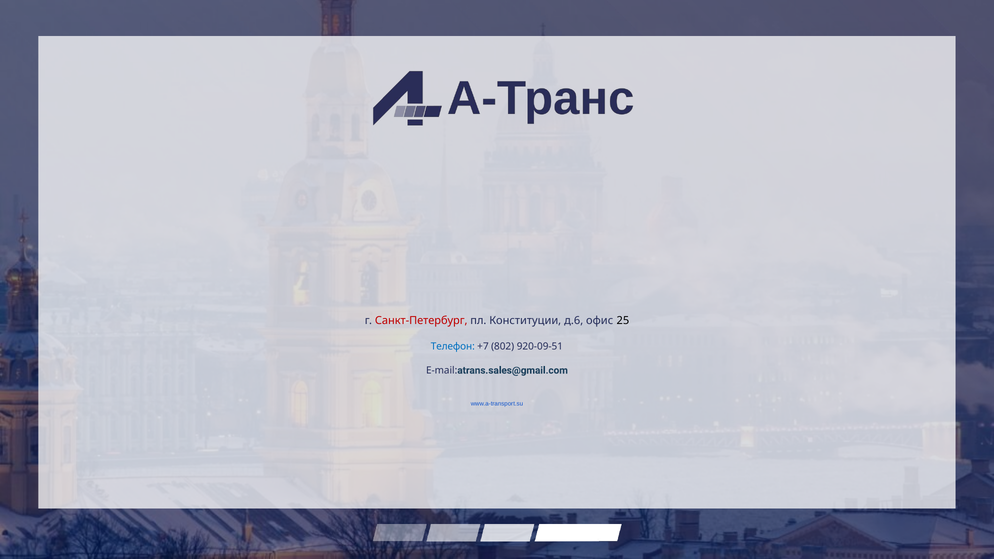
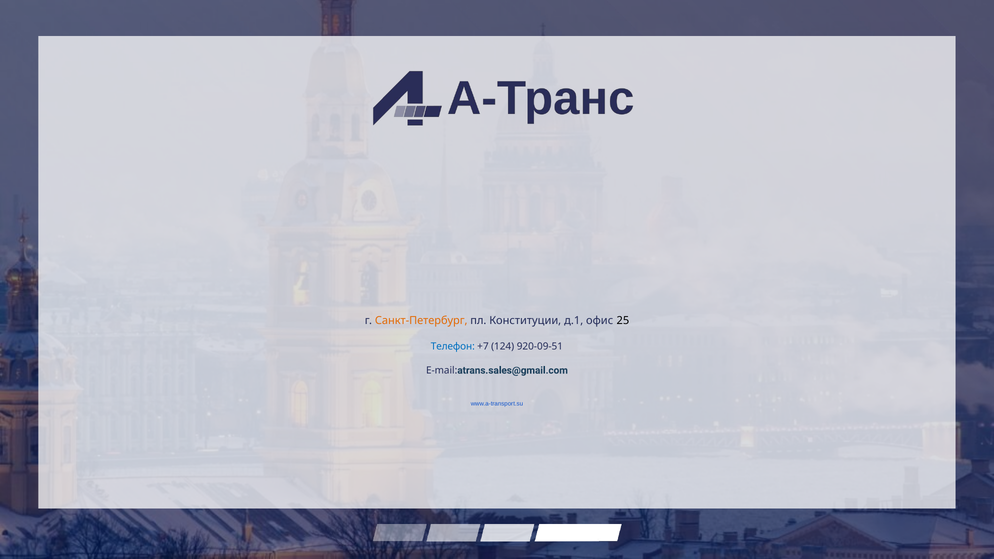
Санкт-Петербург colour: red -> orange
д.6: д.6 -> д.1
802: 802 -> 124
